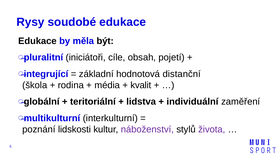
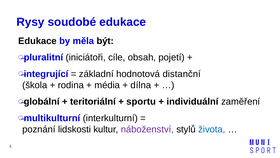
kvalit: kvalit -> dílna
lidstva: lidstva -> sportu
života colour: purple -> blue
